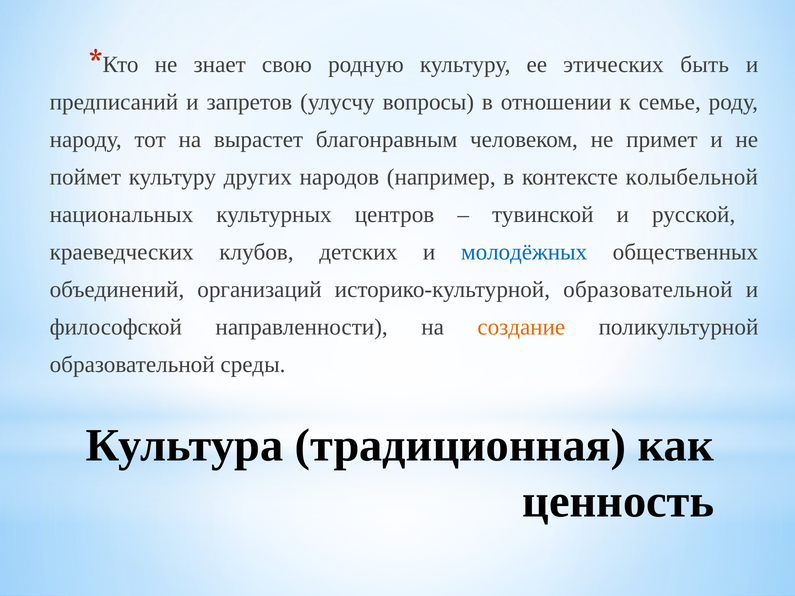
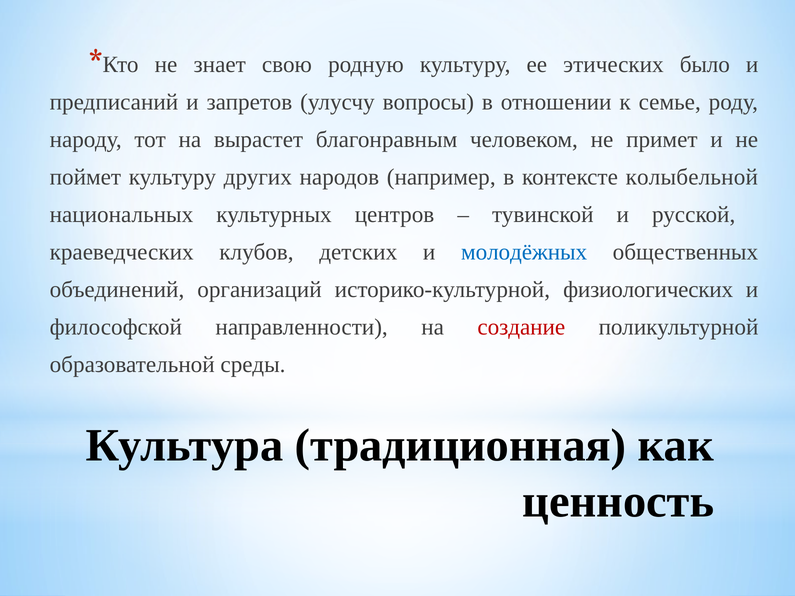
быть: быть -> было
историко-культурной образовательной: образовательной -> физиологических
создание colour: orange -> red
